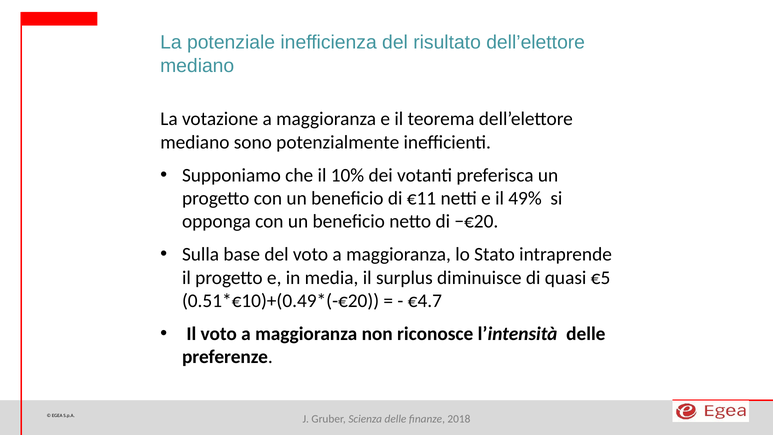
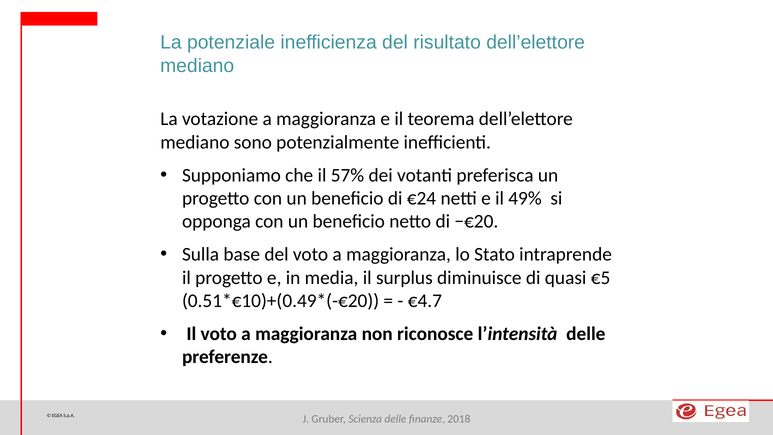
10%: 10% -> 57%
€11: €11 -> €24
